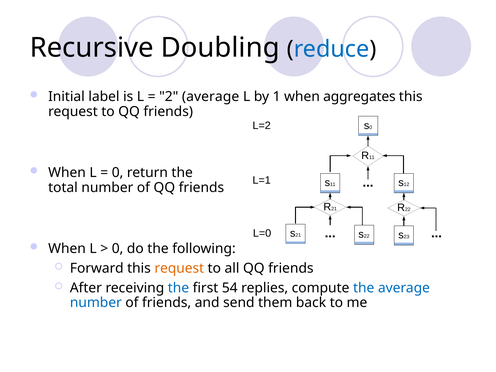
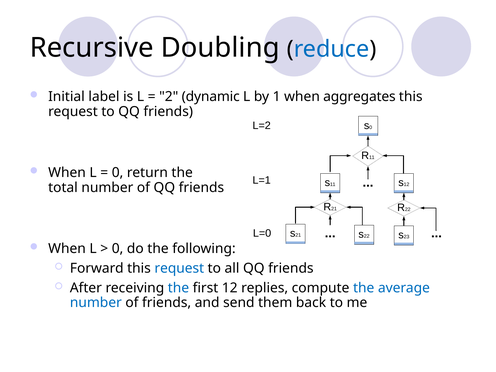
2 average: average -> dynamic
request at (179, 268) colour: orange -> blue
first 54: 54 -> 12
